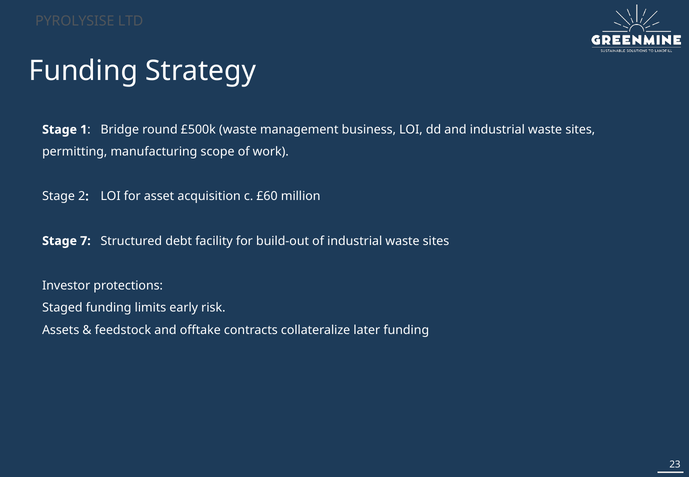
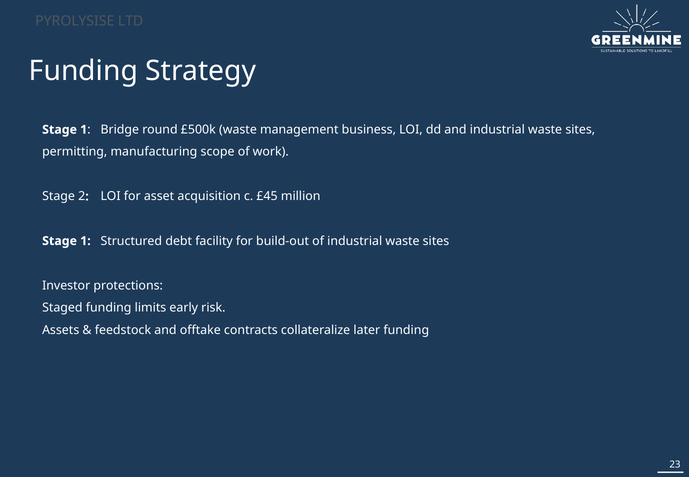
£60: £60 -> £45
7 at (85, 241): 7 -> 1
